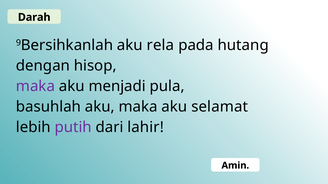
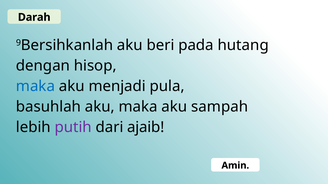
rela: rela -> beri
maka at (35, 86) colour: purple -> blue
selamat: selamat -> sampah
lahir: lahir -> ajaib
